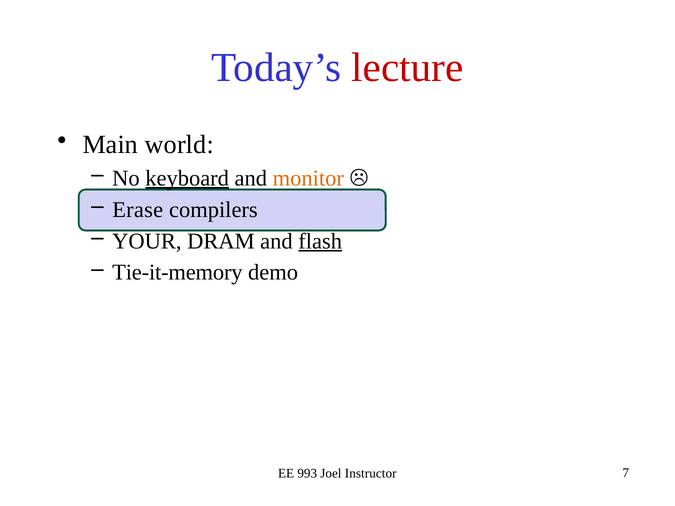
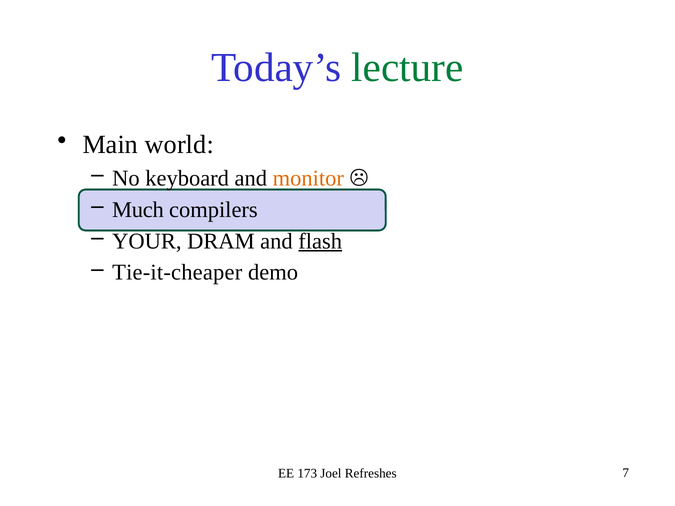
lecture colour: red -> green
keyboard underline: present -> none
Erase: Erase -> Much
Tie-it-memory: Tie-it-memory -> Tie-it-cheaper
993: 993 -> 173
Instructor: Instructor -> Refreshes
